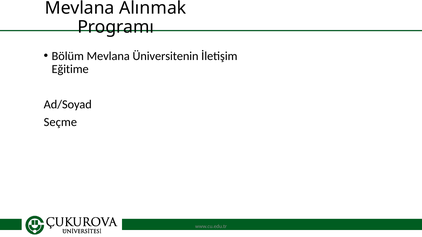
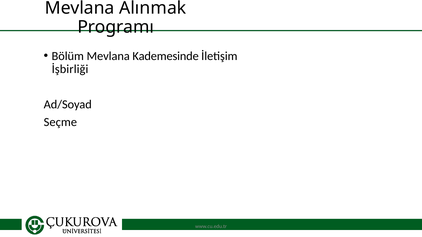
Üniversitenin: Üniversitenin -> Kademesinde
Eğitime: Eğitime -> İşbirliği
